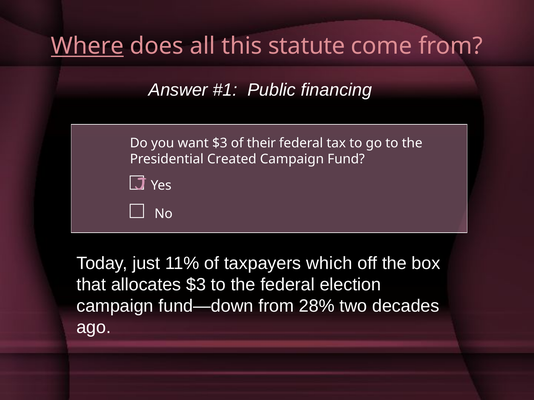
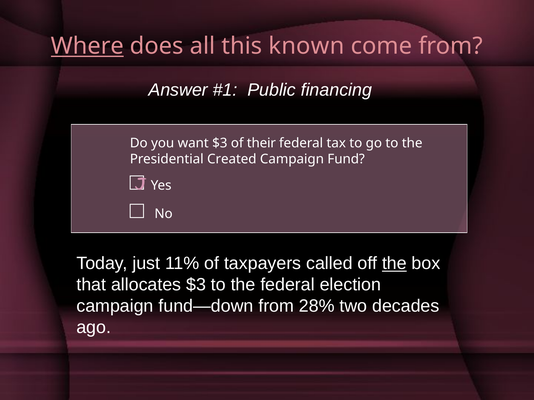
statute: statute -> known
which: which -> called
the at (394, 264) underline: none -> present
